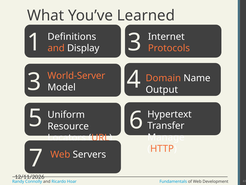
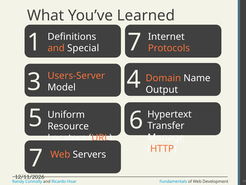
1 3: 3 -> 7
Display: Display -> Special
World-Server: World-Server -> Users-Server
